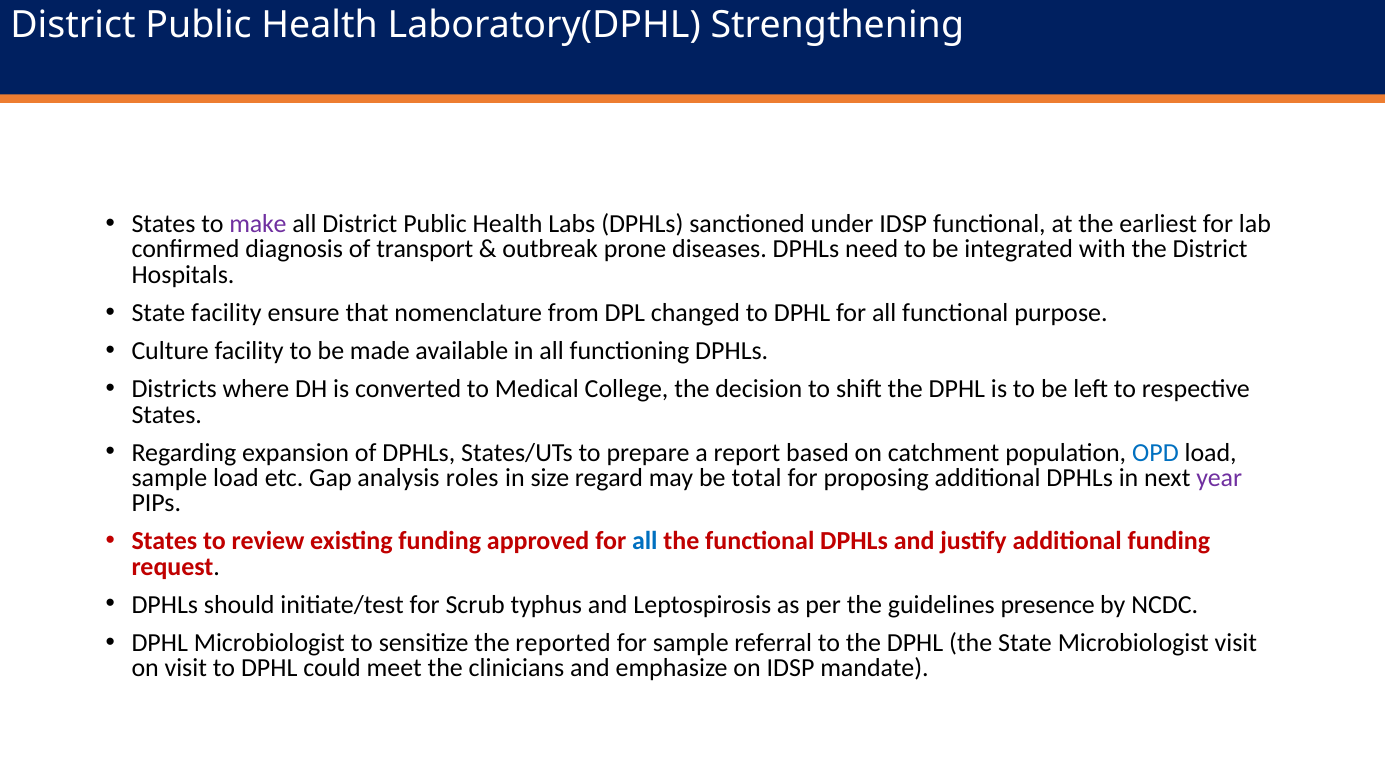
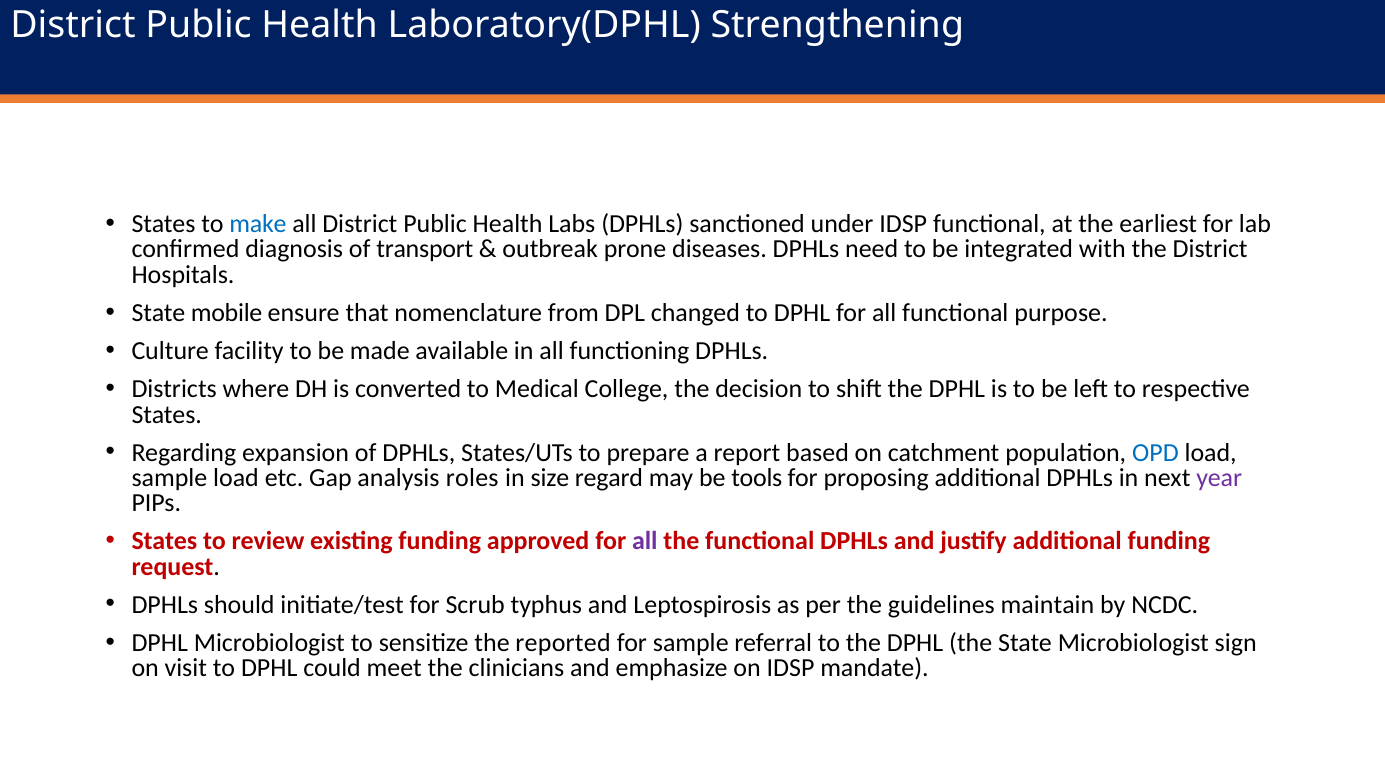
make colour: purple -> blue
State facility: facility -> mobile
total: total -> tools
all at (645, 541) colour: blue -> purple
presence: presence -> maintain
Microbiologist visit: visit -> sign
